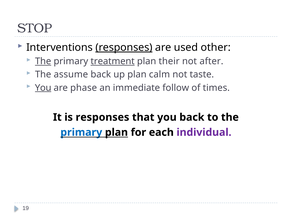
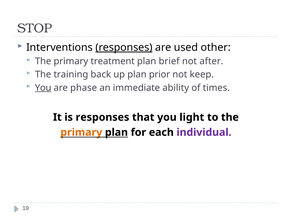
The at (43, 61) underline: present -> none
treatment underline: present -> none
their: their -> brief
assume: assume -> training
calm: calm -> prior
taste: taste -> keep
follow: follow -> ability
you back: back -> light
primary at (81, 132) colour: blue -> orange
